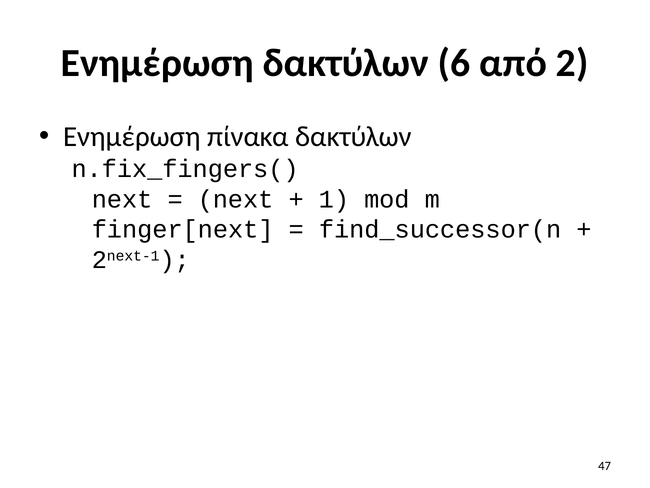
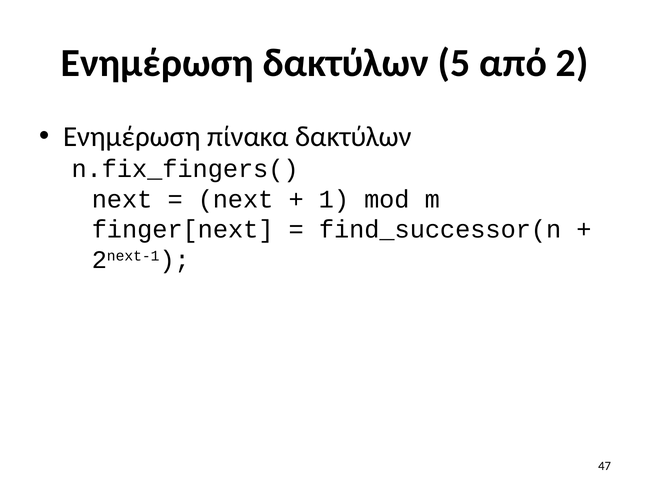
6: 6 -> 5
